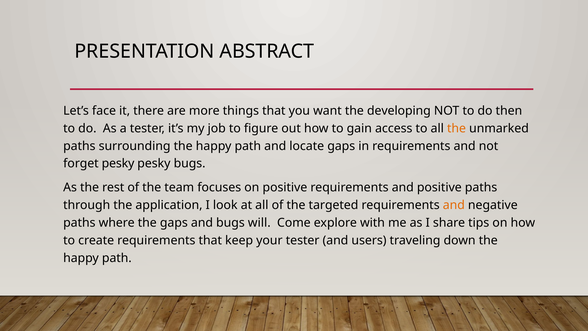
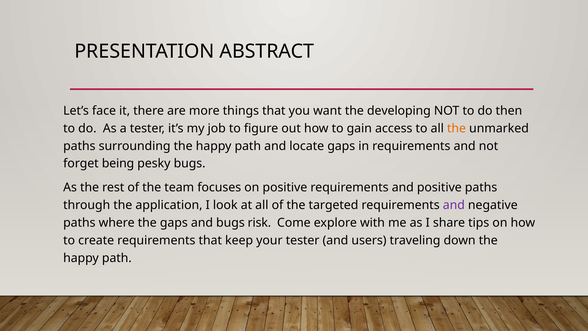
forget pesky: pesky -> being
and at (454, 205) colour: orange -> purple
will: will -> risk
